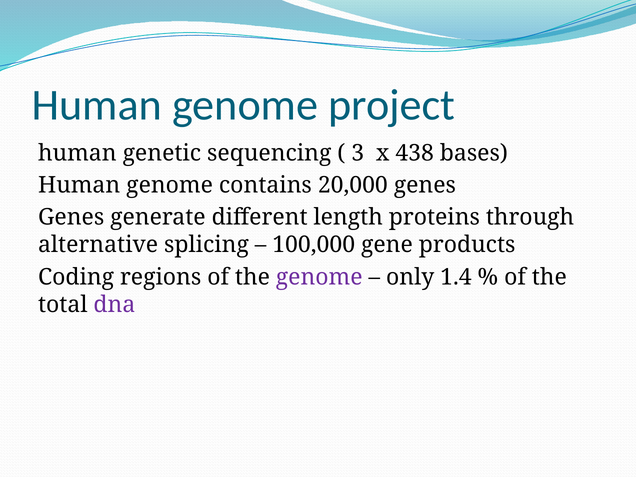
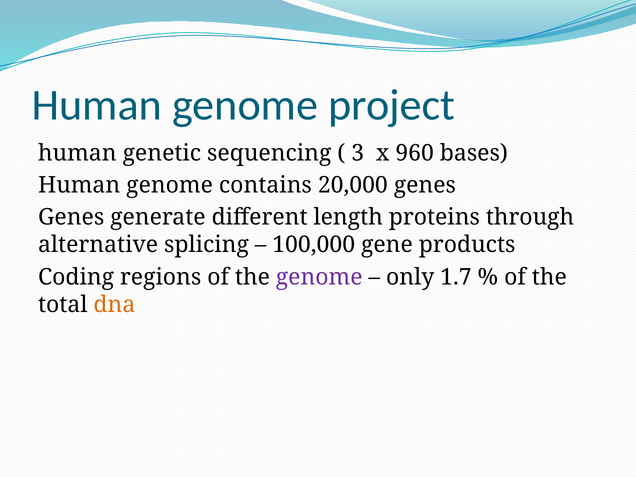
438: 438 -> 960
1.4: 1.4 -> 1.7
dna colour: purple -> orange
